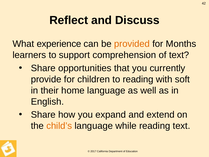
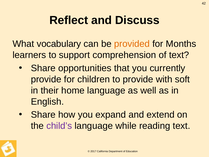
experience: experience -> vocabulary
to reading: reading -> provide
child’s colour: orange -> purple
